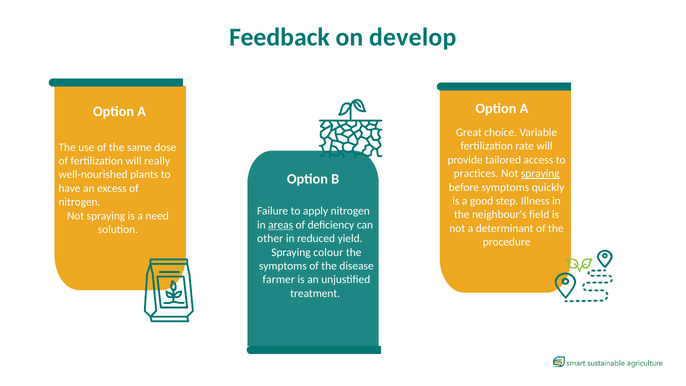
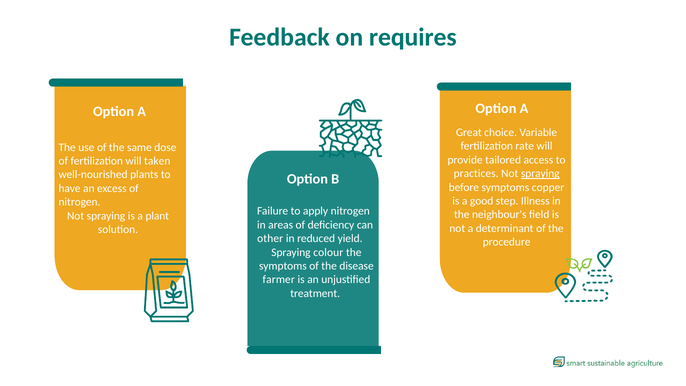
develop: develop -> requires
really: really -> taken
quickly: quickly -> copper
need: need -> plant
areas underline: present -> none
